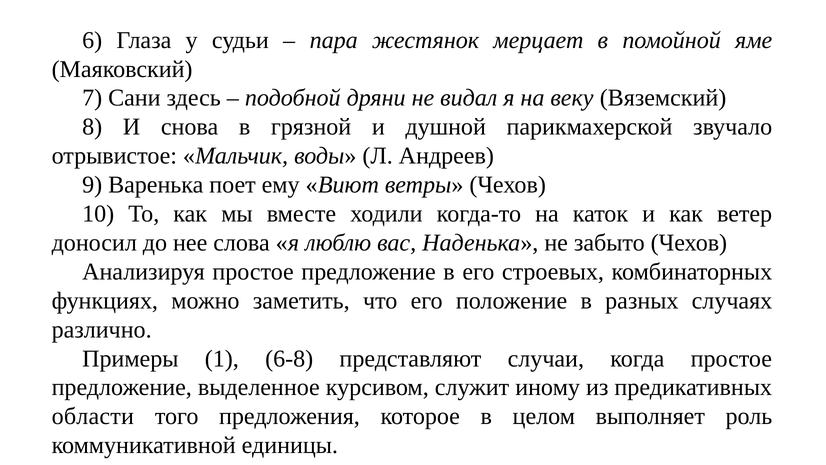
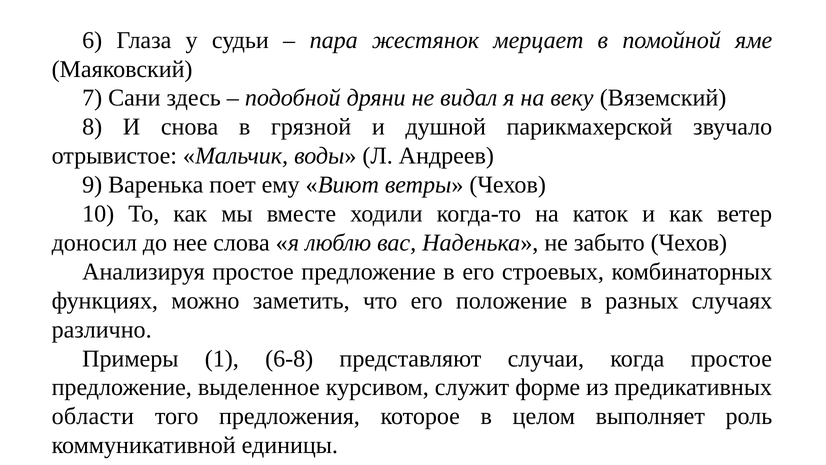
иному: иному -> форме
